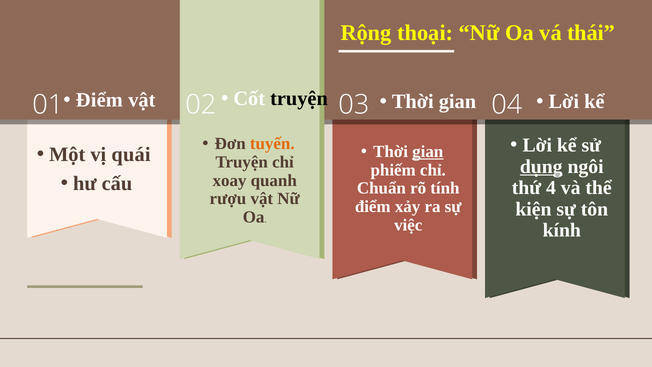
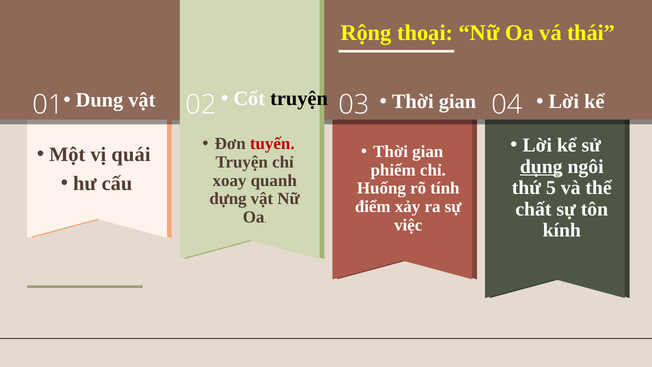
Điểm at (99, 100): Điểm -> Dung
tuyến colour: orange -> red
gian at (428, 152) underline: present -> none
4: 4 -> 5
Chuẩn: Chuẩn -> Huống
rượu: rượu -> dựng
kiện: kiện -> chất
